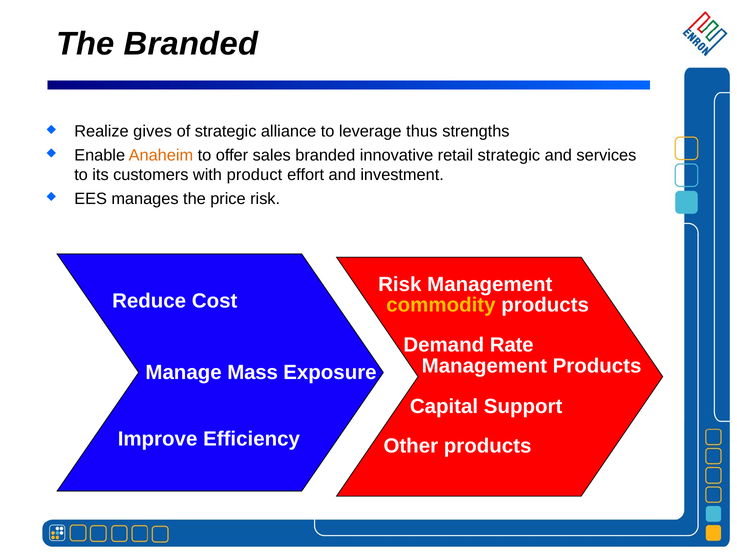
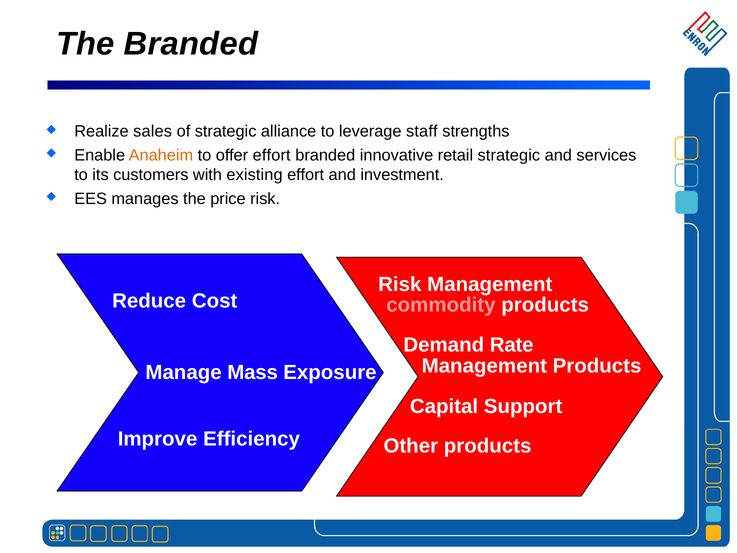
gives: gives -> sales
thus: thus -> staff
offer sales: sales -> effort
product: product -> existing
commodity colour: yellow -> pink
